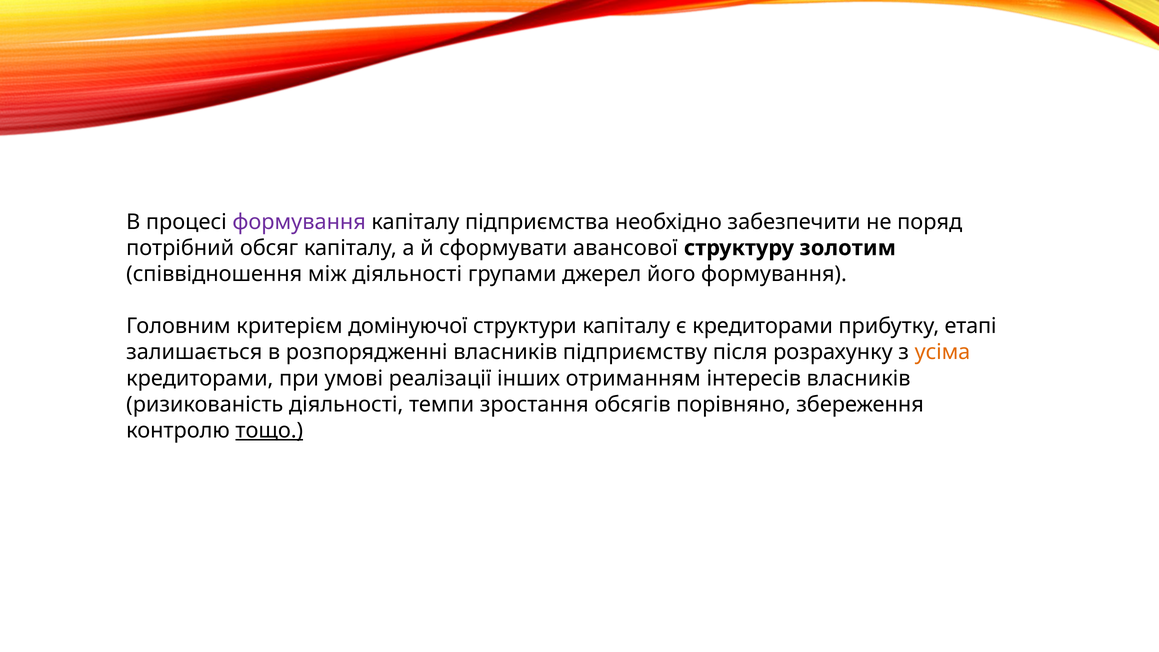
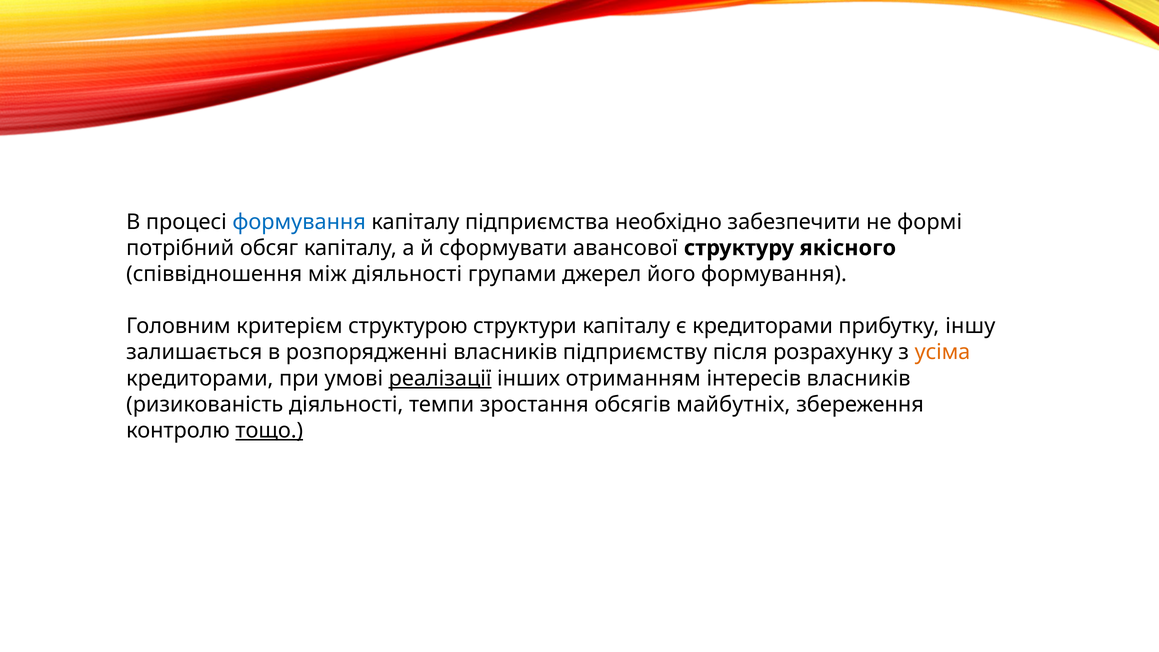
формування at (299, 222) colour: purple -> blue
поряд: поряд -> формі
золотим: золотим -> якісного
домінуючої: домінуючої -> структурою
етапі: етапі -> іншу
реалізації underline: none -> present
порівняно: порівняно -> майбутніх
